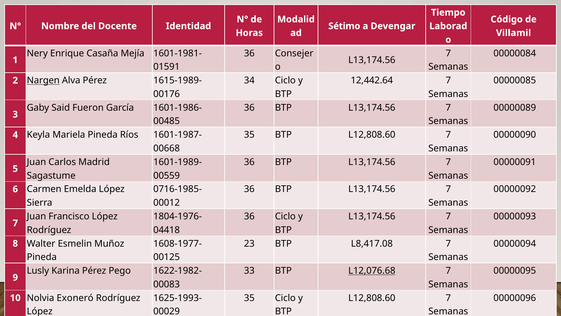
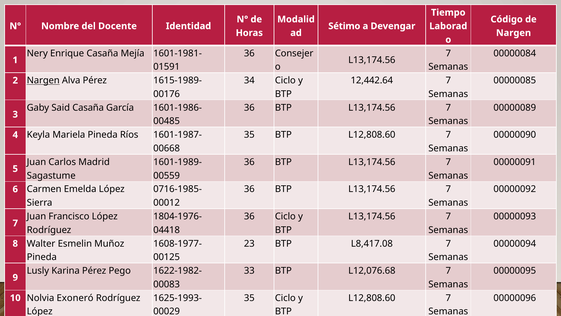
Villamil at (514, 33): Villamil -> Nargen
Said Fueron: Fueron -> Casaña
L12,076.68 underline: present -> none
